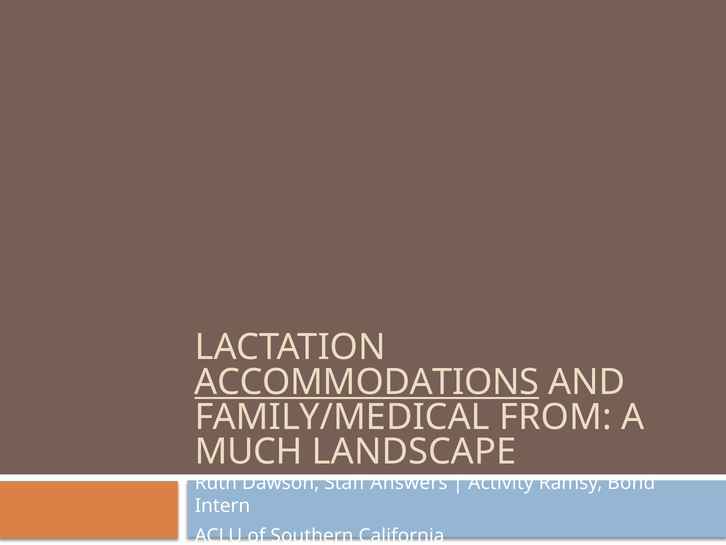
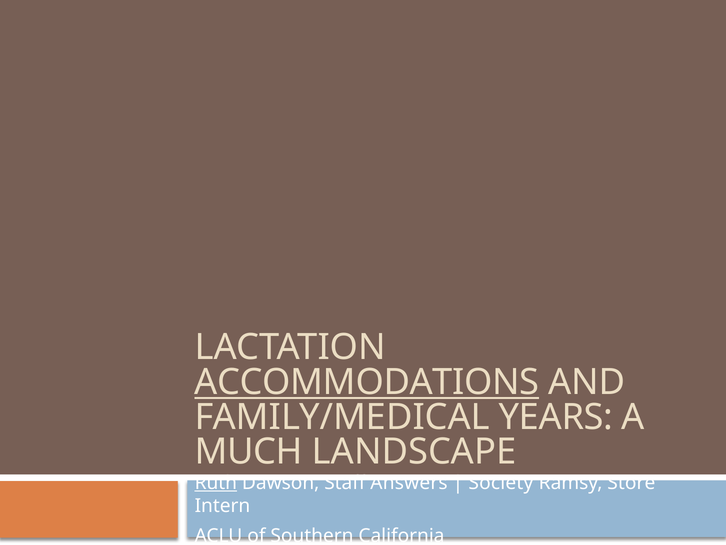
FROM: FROM -> YEARS
Ruth underline: none -> present
Activity: Activity -> Society
Bond: Bond -> Store
